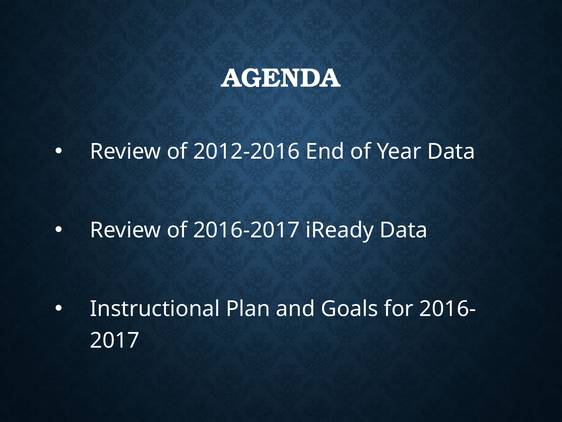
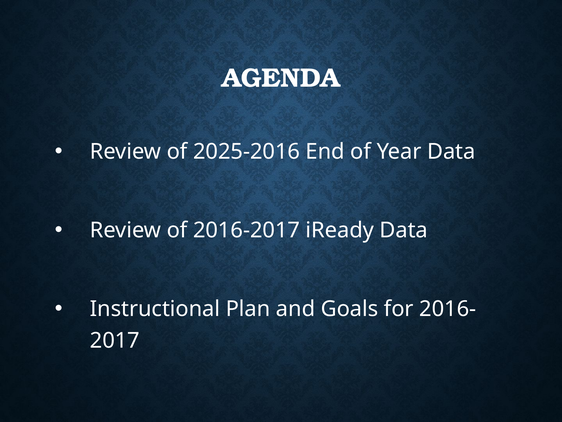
2012-2016: 2012-2016 -> 2025-2016
